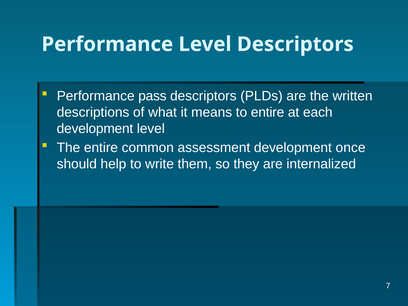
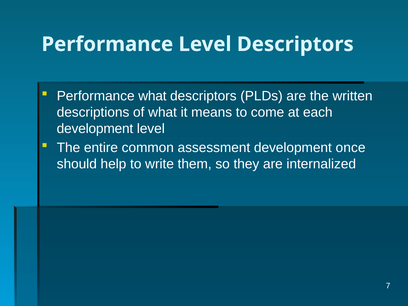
Performance pass: pass -> what
to entire: entire -> come
